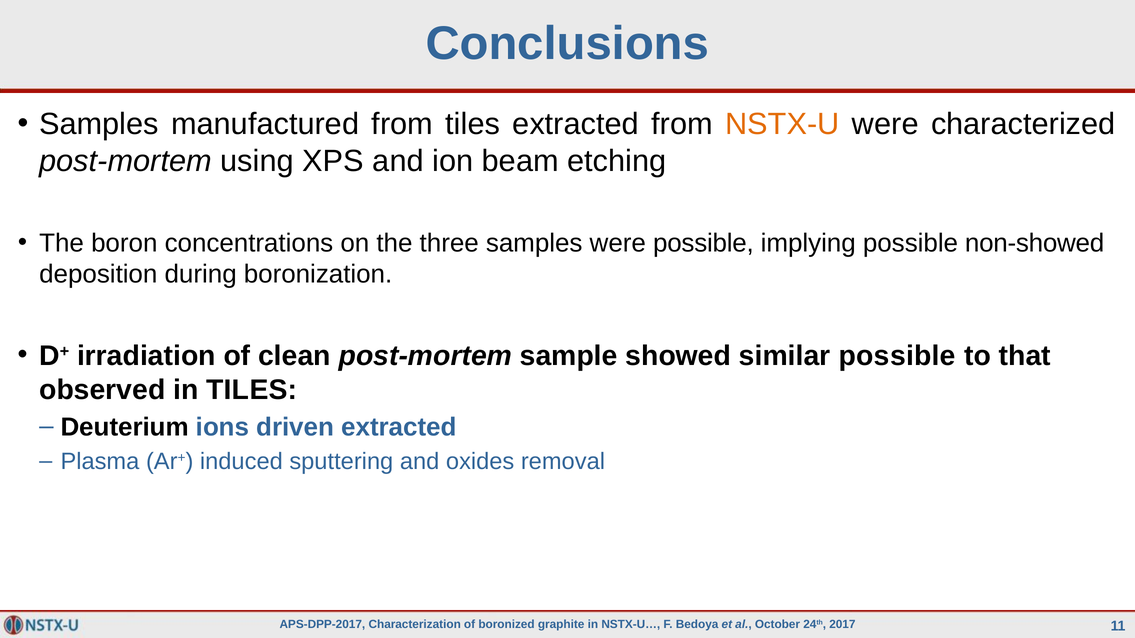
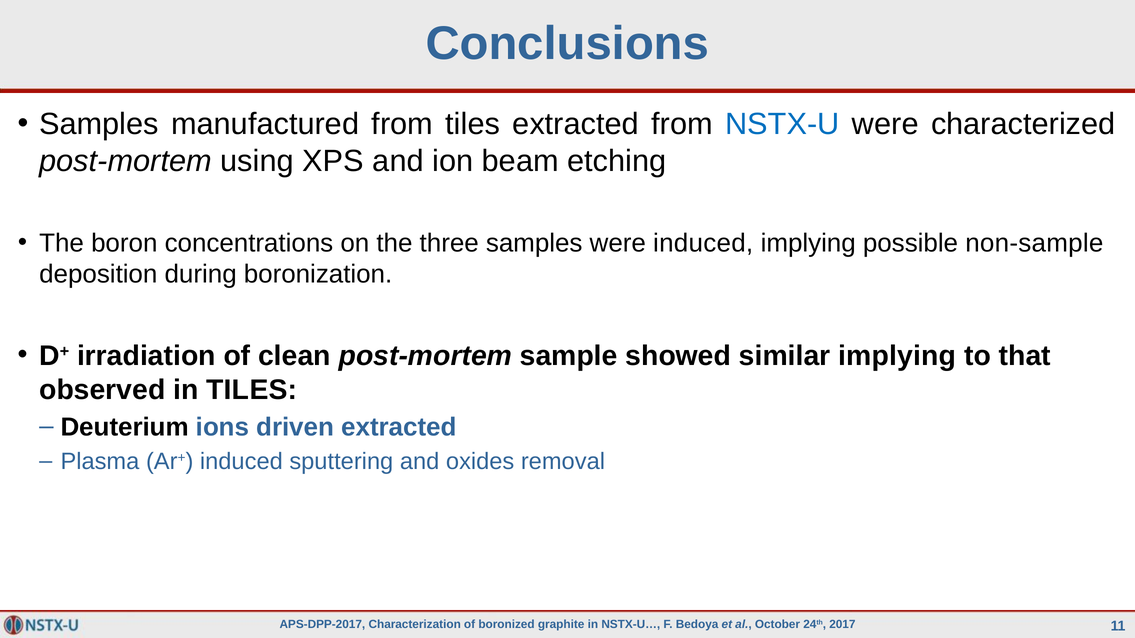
NSTX-U colour: orange -> blue
were possible: possible -> induced
non-showed: non-showed -> non-sample
similar possible: possible -> implying
